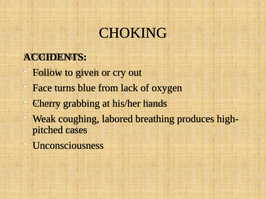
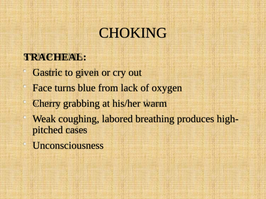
ACCIDENTS: ACCIDENTS -> TRACHEAL
Follow: Follow -> Gastric
hands: hands -> warm
